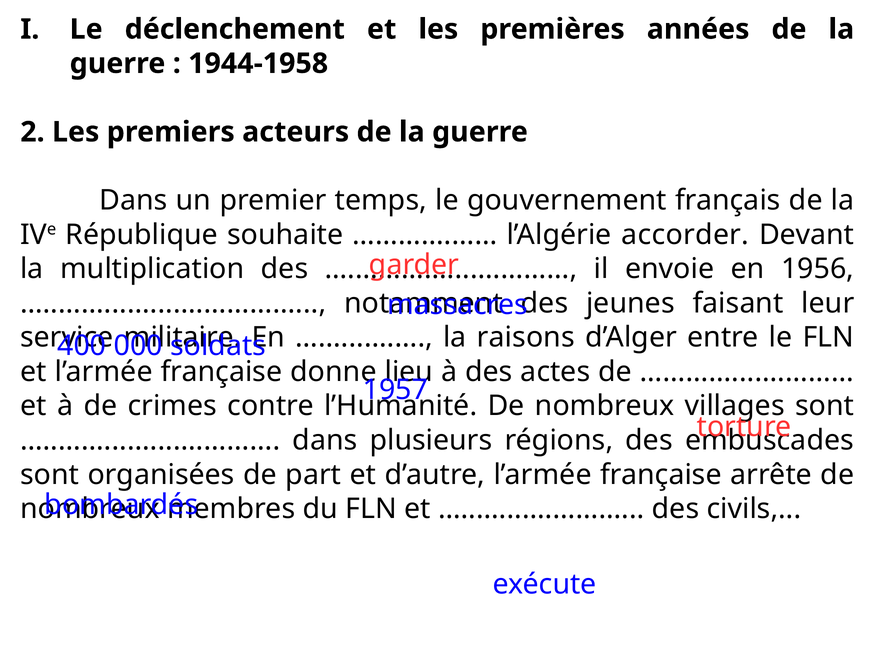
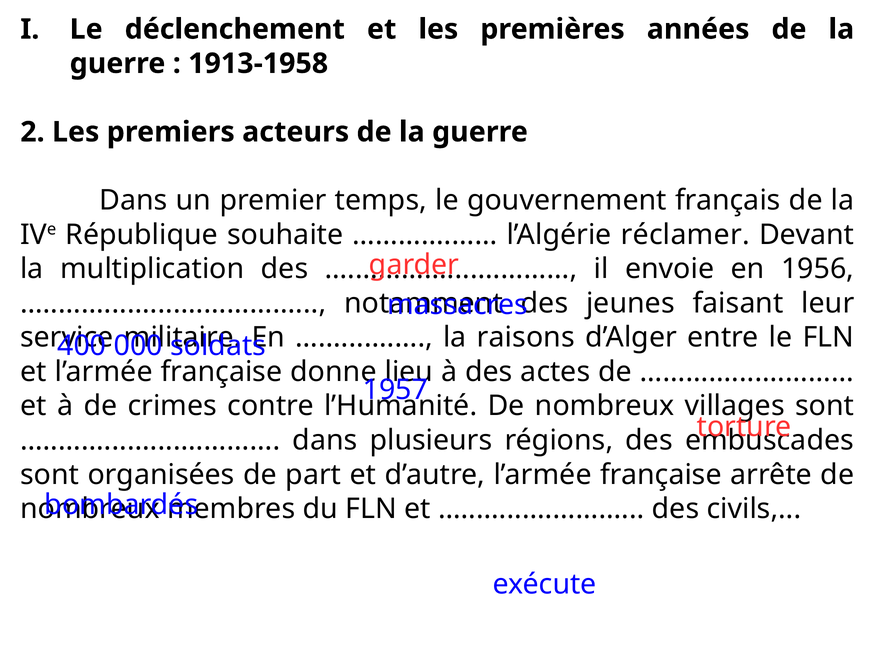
1944-1958: 1944-1958 -> 1913-1958
accorder: accorder -> réclamer
